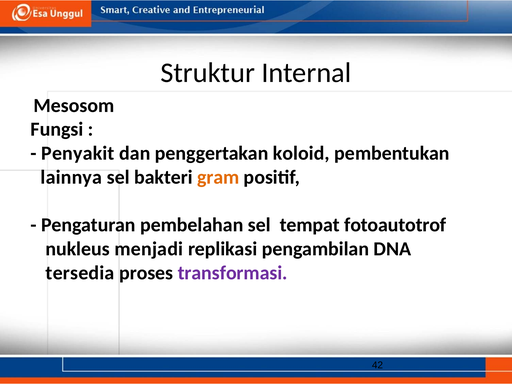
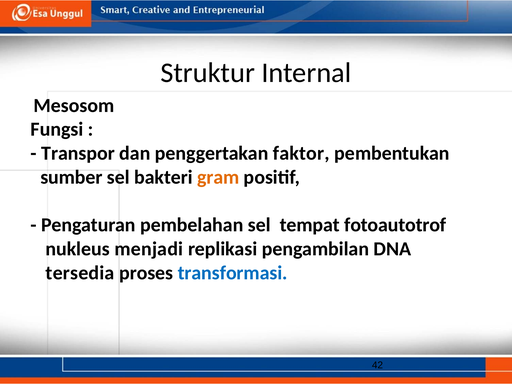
Penyakit: Penyakit -> Transpor
koloid: koloid -> faktor
lainnya: lainnya -> sumber
transformasi colour: purple -> blue
